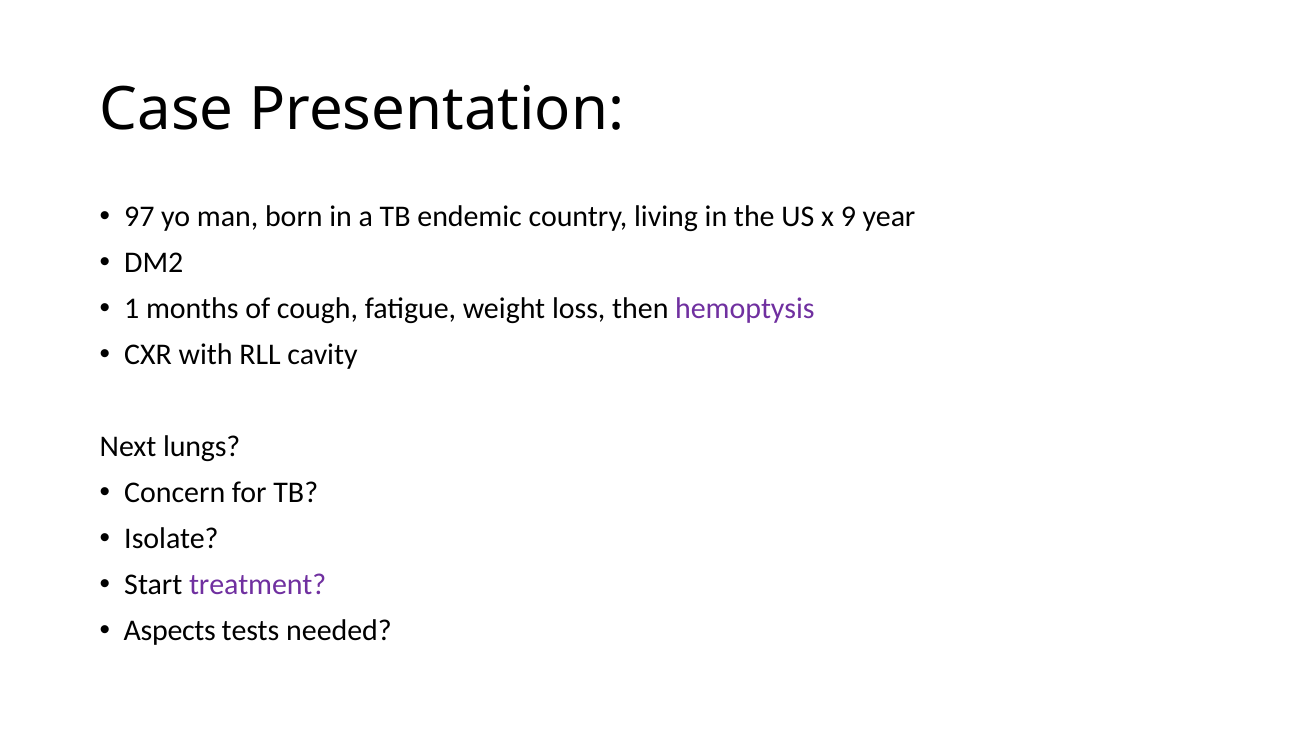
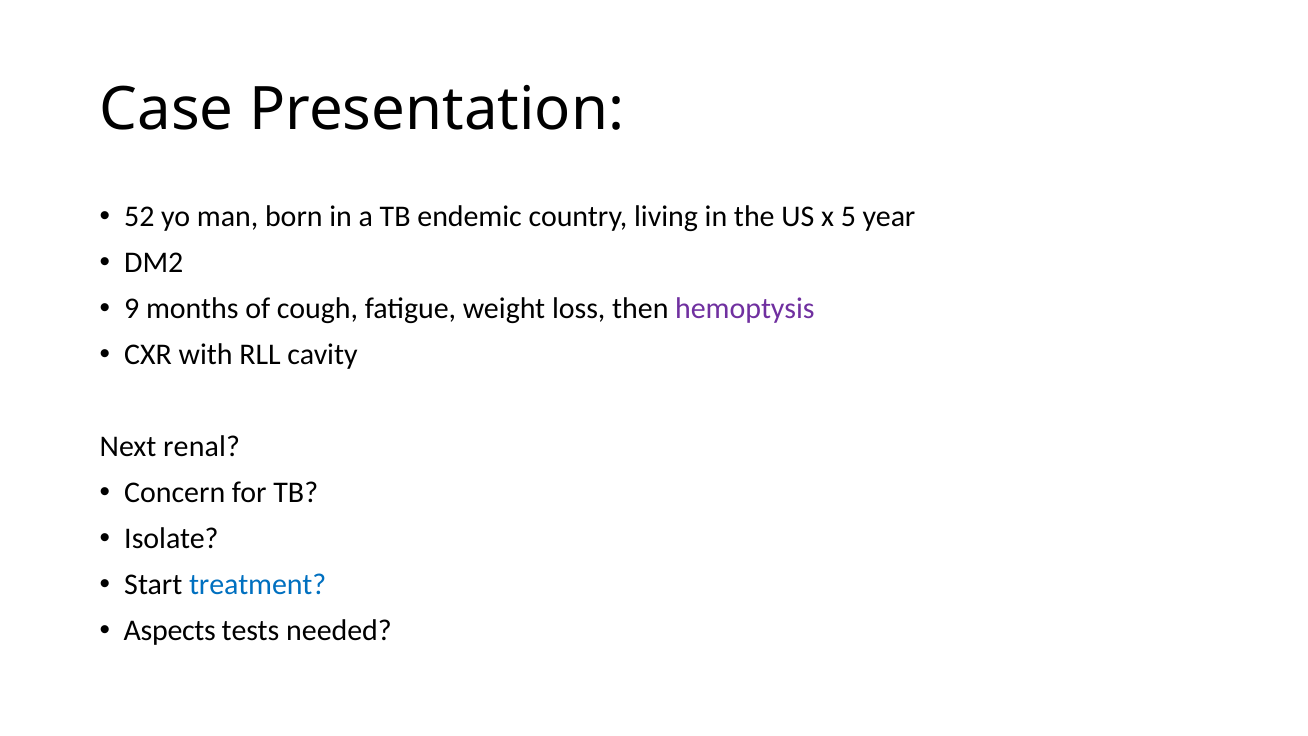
97: 97 -> 52
9: 9 -> 5
1: 1 -> 9
lungs: lungs -> renal
treatment colour: purple -> blue
